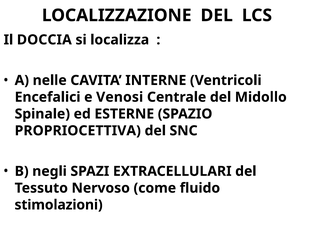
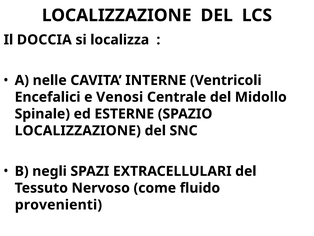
PROPRIOCETTIVA at (78, 130): PROPRIOCETTIVA -> LOCALIZZAZIONE
stimolazioni: stimolazioni -> provenienti
